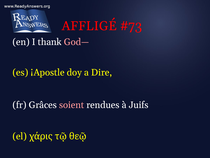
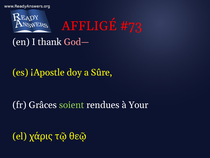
Dire: Dire -> Sûre
soient colour: pink -> light green
Juifs: Juifs -> Your
